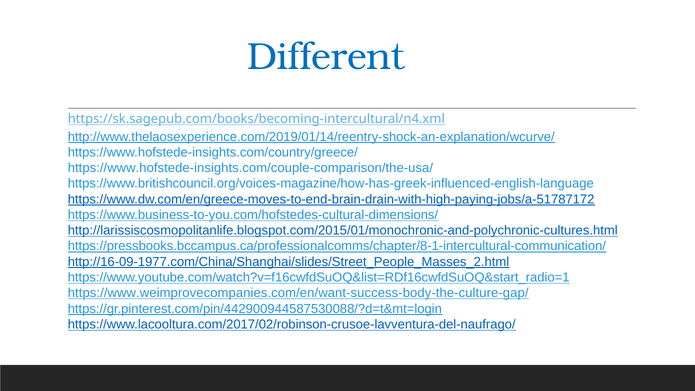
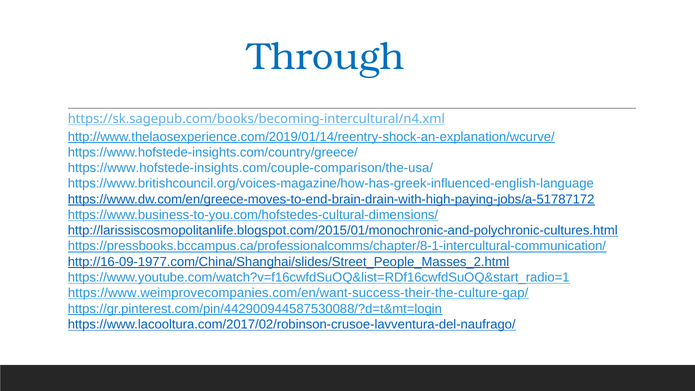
Different: Different -> Through
https://www.weimprovecompanies.com/en/want-success-body-the-culture-gap/: https://www.weimprovecompanies.com/en/want-success-body-the-culture-gap/ -> https://www.weimprovecompanies.com/en/want-success-their-the-culture-gap/
